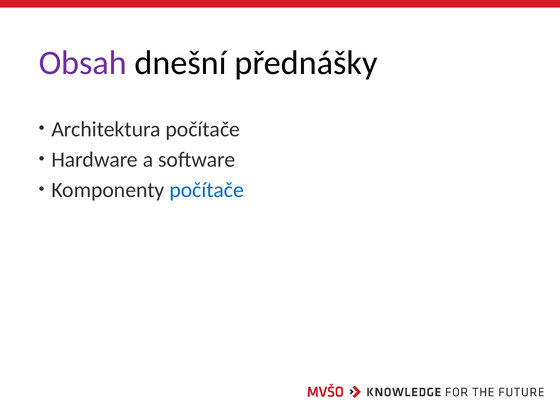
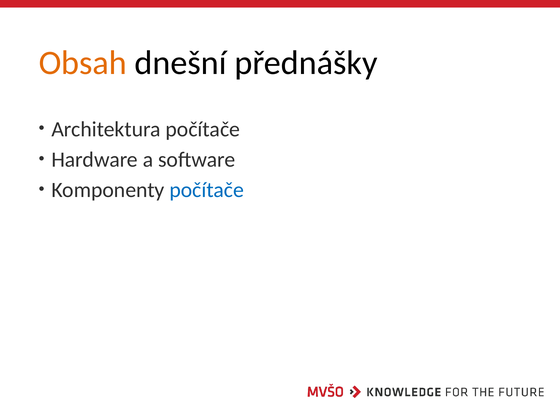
Obsah colour: purple -> orange
